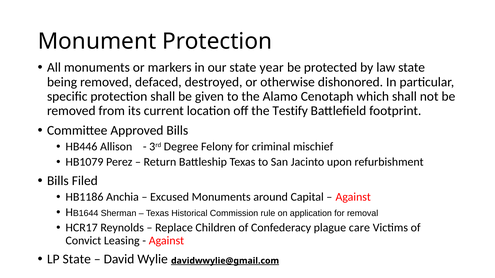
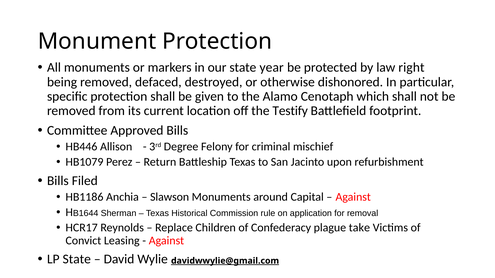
law state: state -> right
Excused: Excused -> Slawson
care: care -> take
